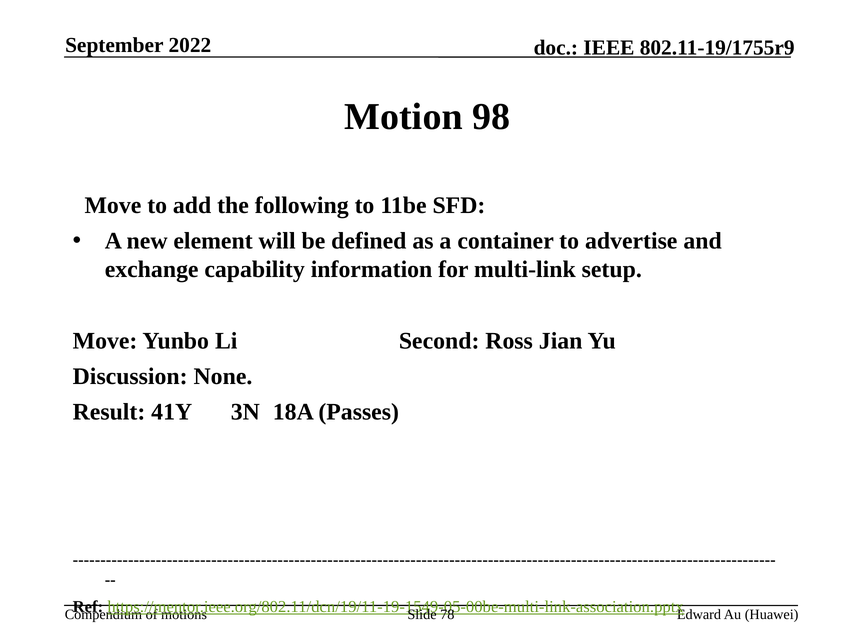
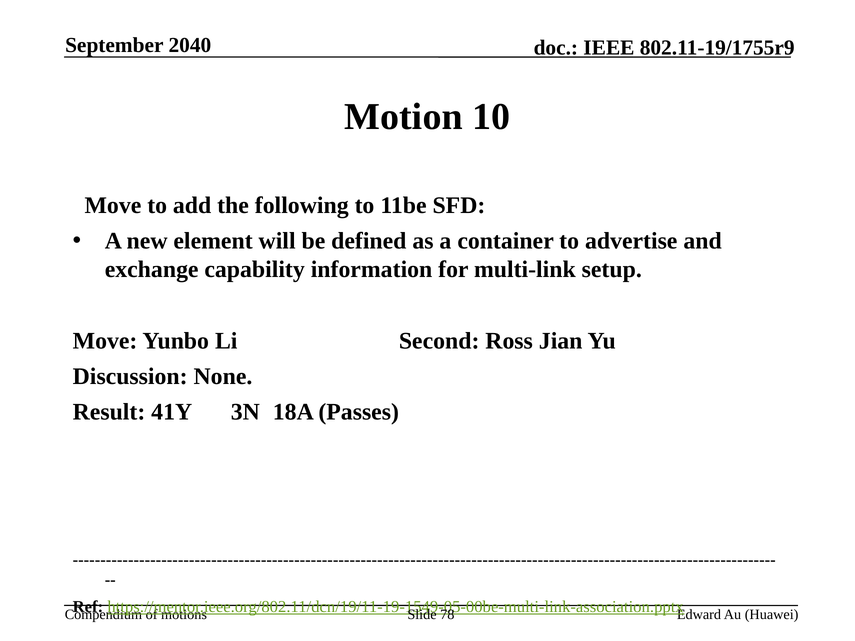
2022: 2022 -> 2040
98: 98 -> 10
